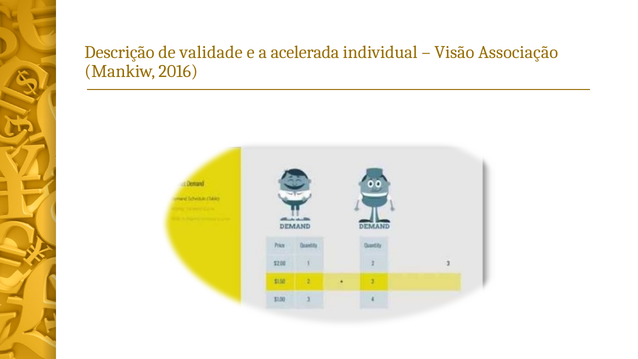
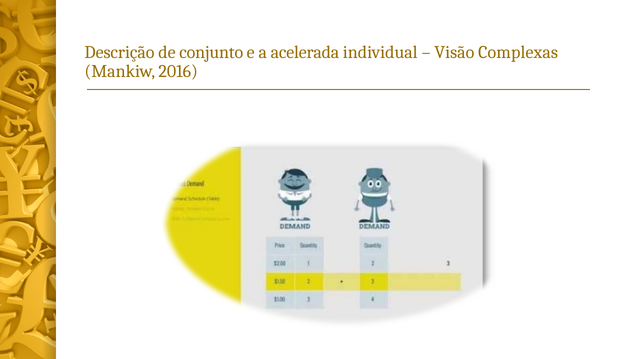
validade: validade -> conjunto
Associação: Associação -> Complexas
